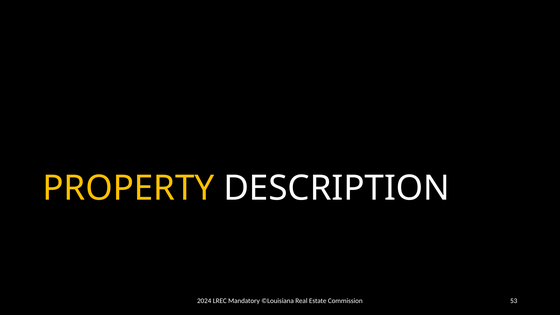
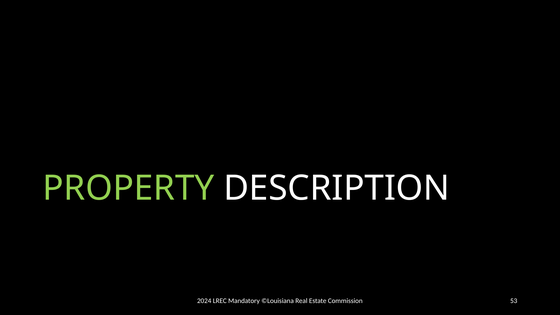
PROPERTY colour: yellow -> light green
